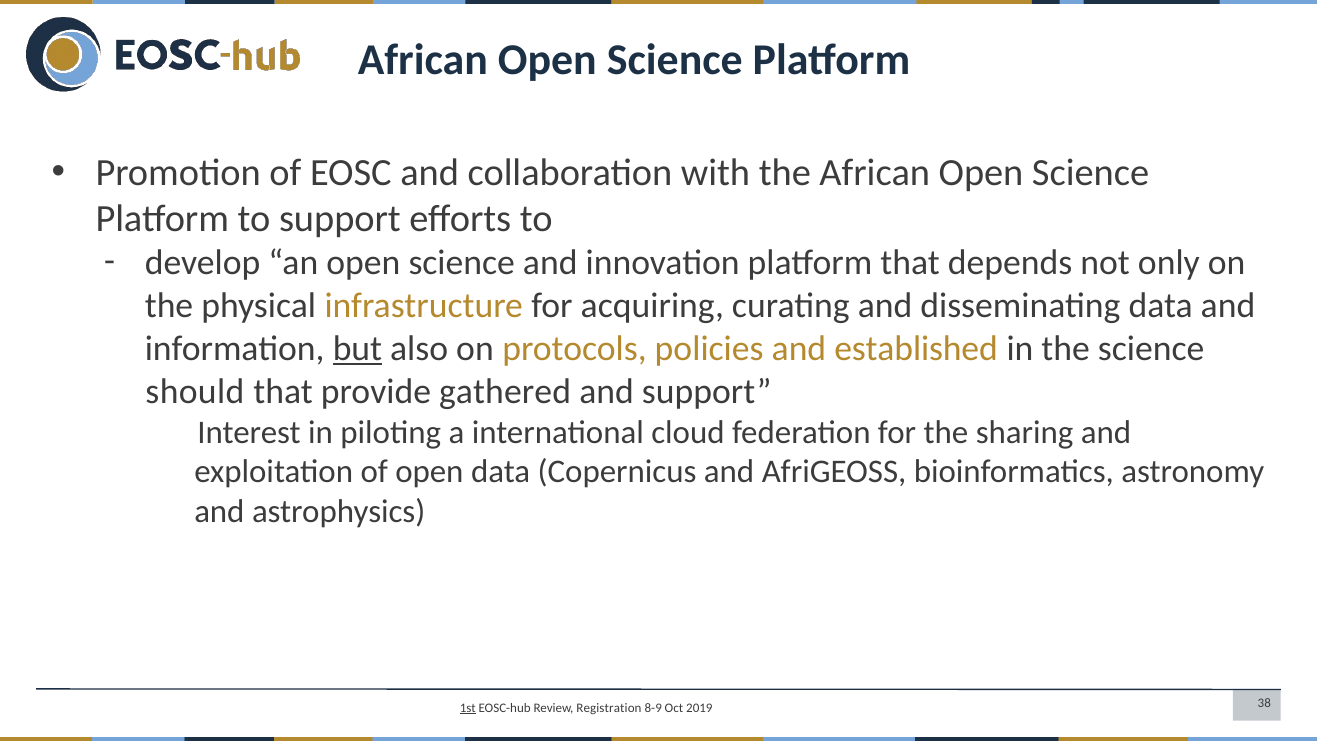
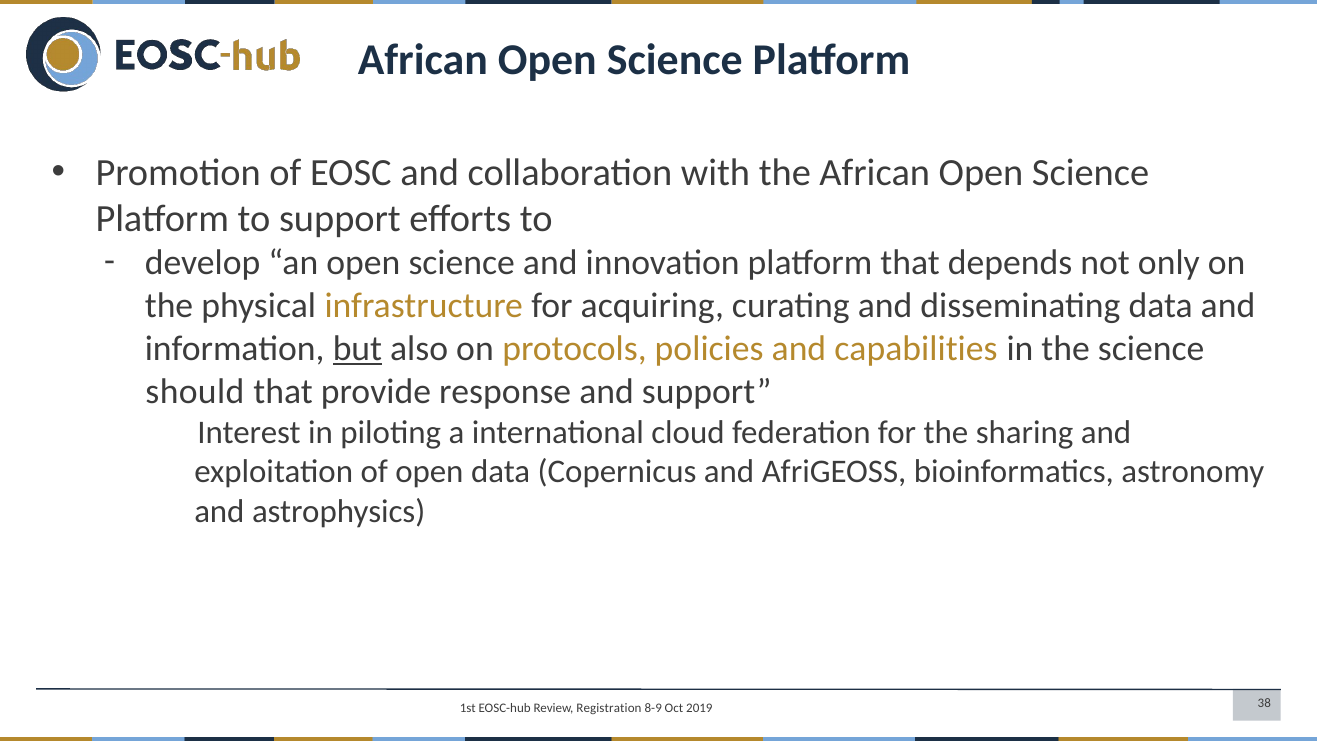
established: established -> capabilities
gathered: gathered -> response
1st underline: present -> none
